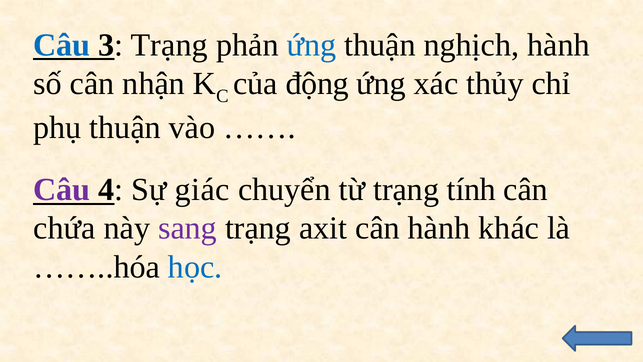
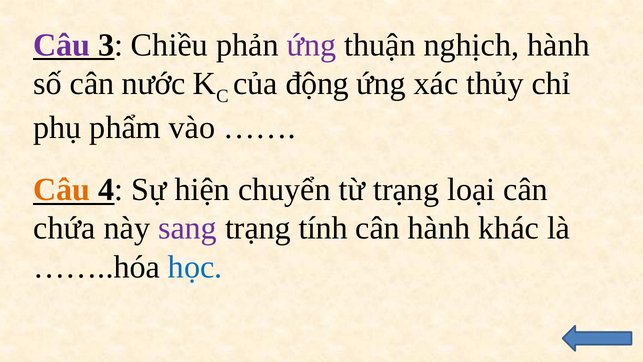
Câu at (62, 45) colour: blue -> purple
3 Trạng: Trạng -> Chiều
ứng at (312, 45) colour: blue -> purple
nhận: nhận -> nước
phụ thuận: thuận -> phẩm
Câu at (62, 190) colour: purple -> orange
giác: giác -> hiện
tính: tính -> loại
axit: axit -> tính
